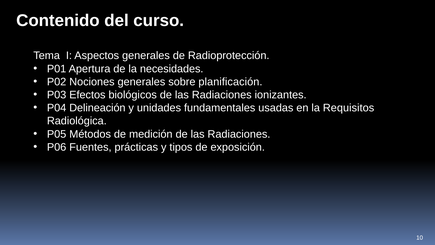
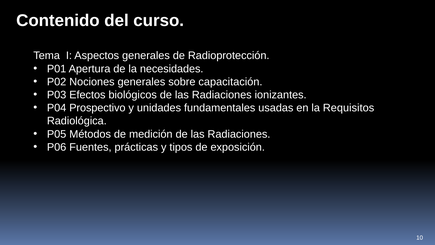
planificación: planificación -> capacitación
Delineación: Delineación -> Prospectivo
